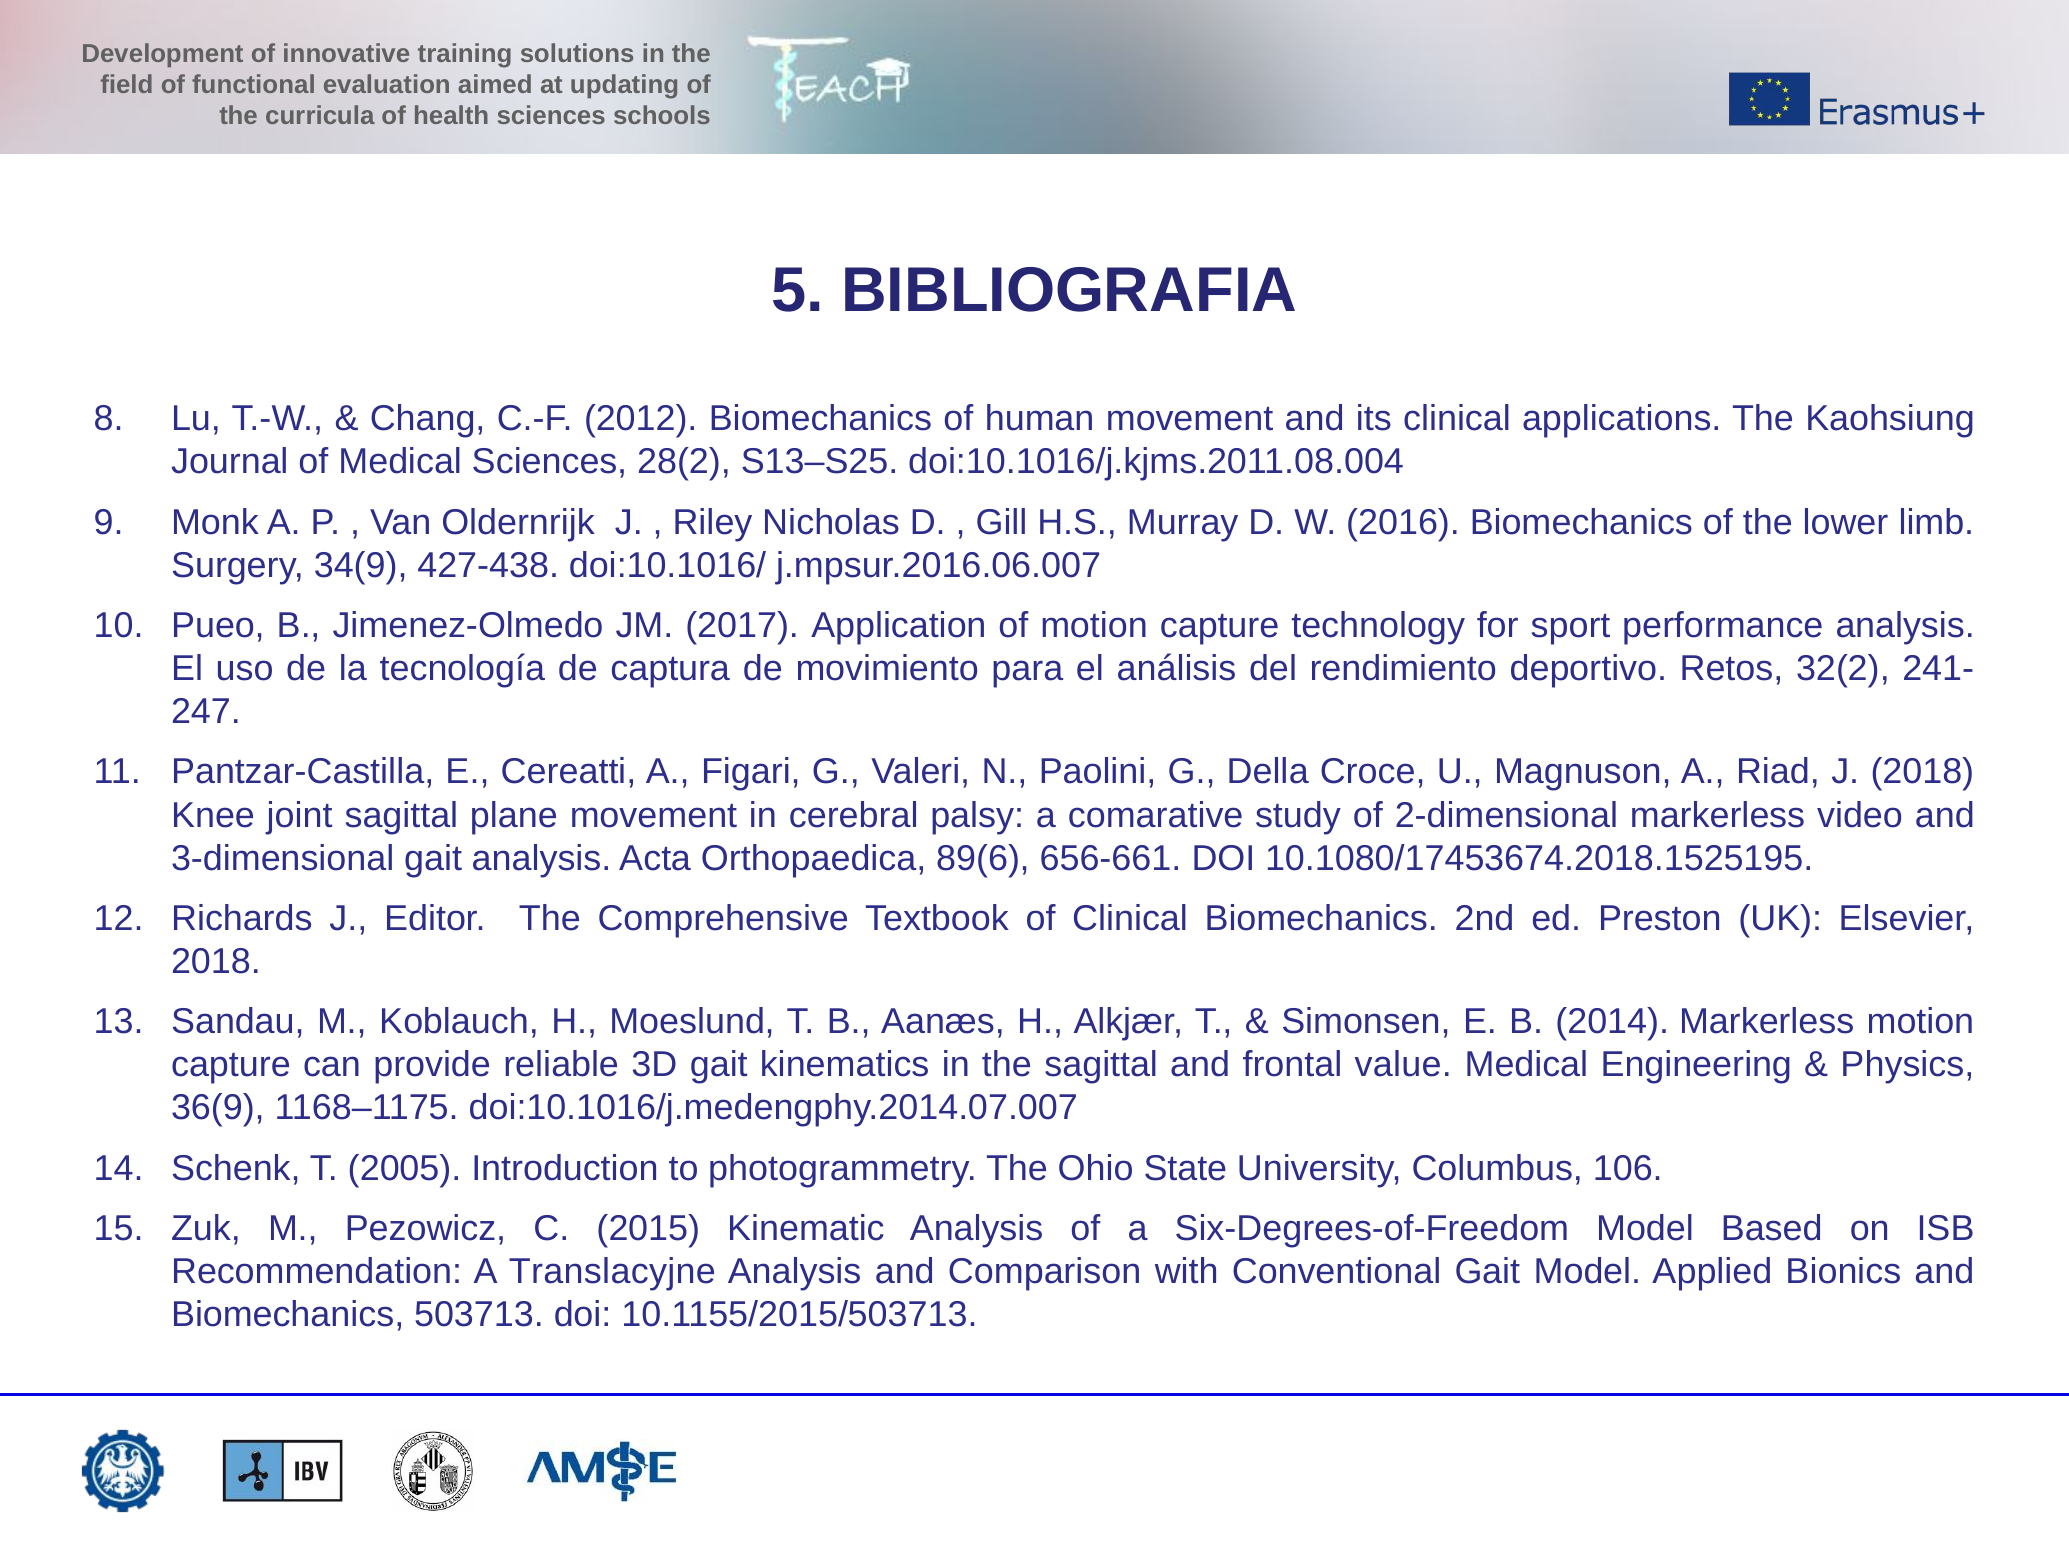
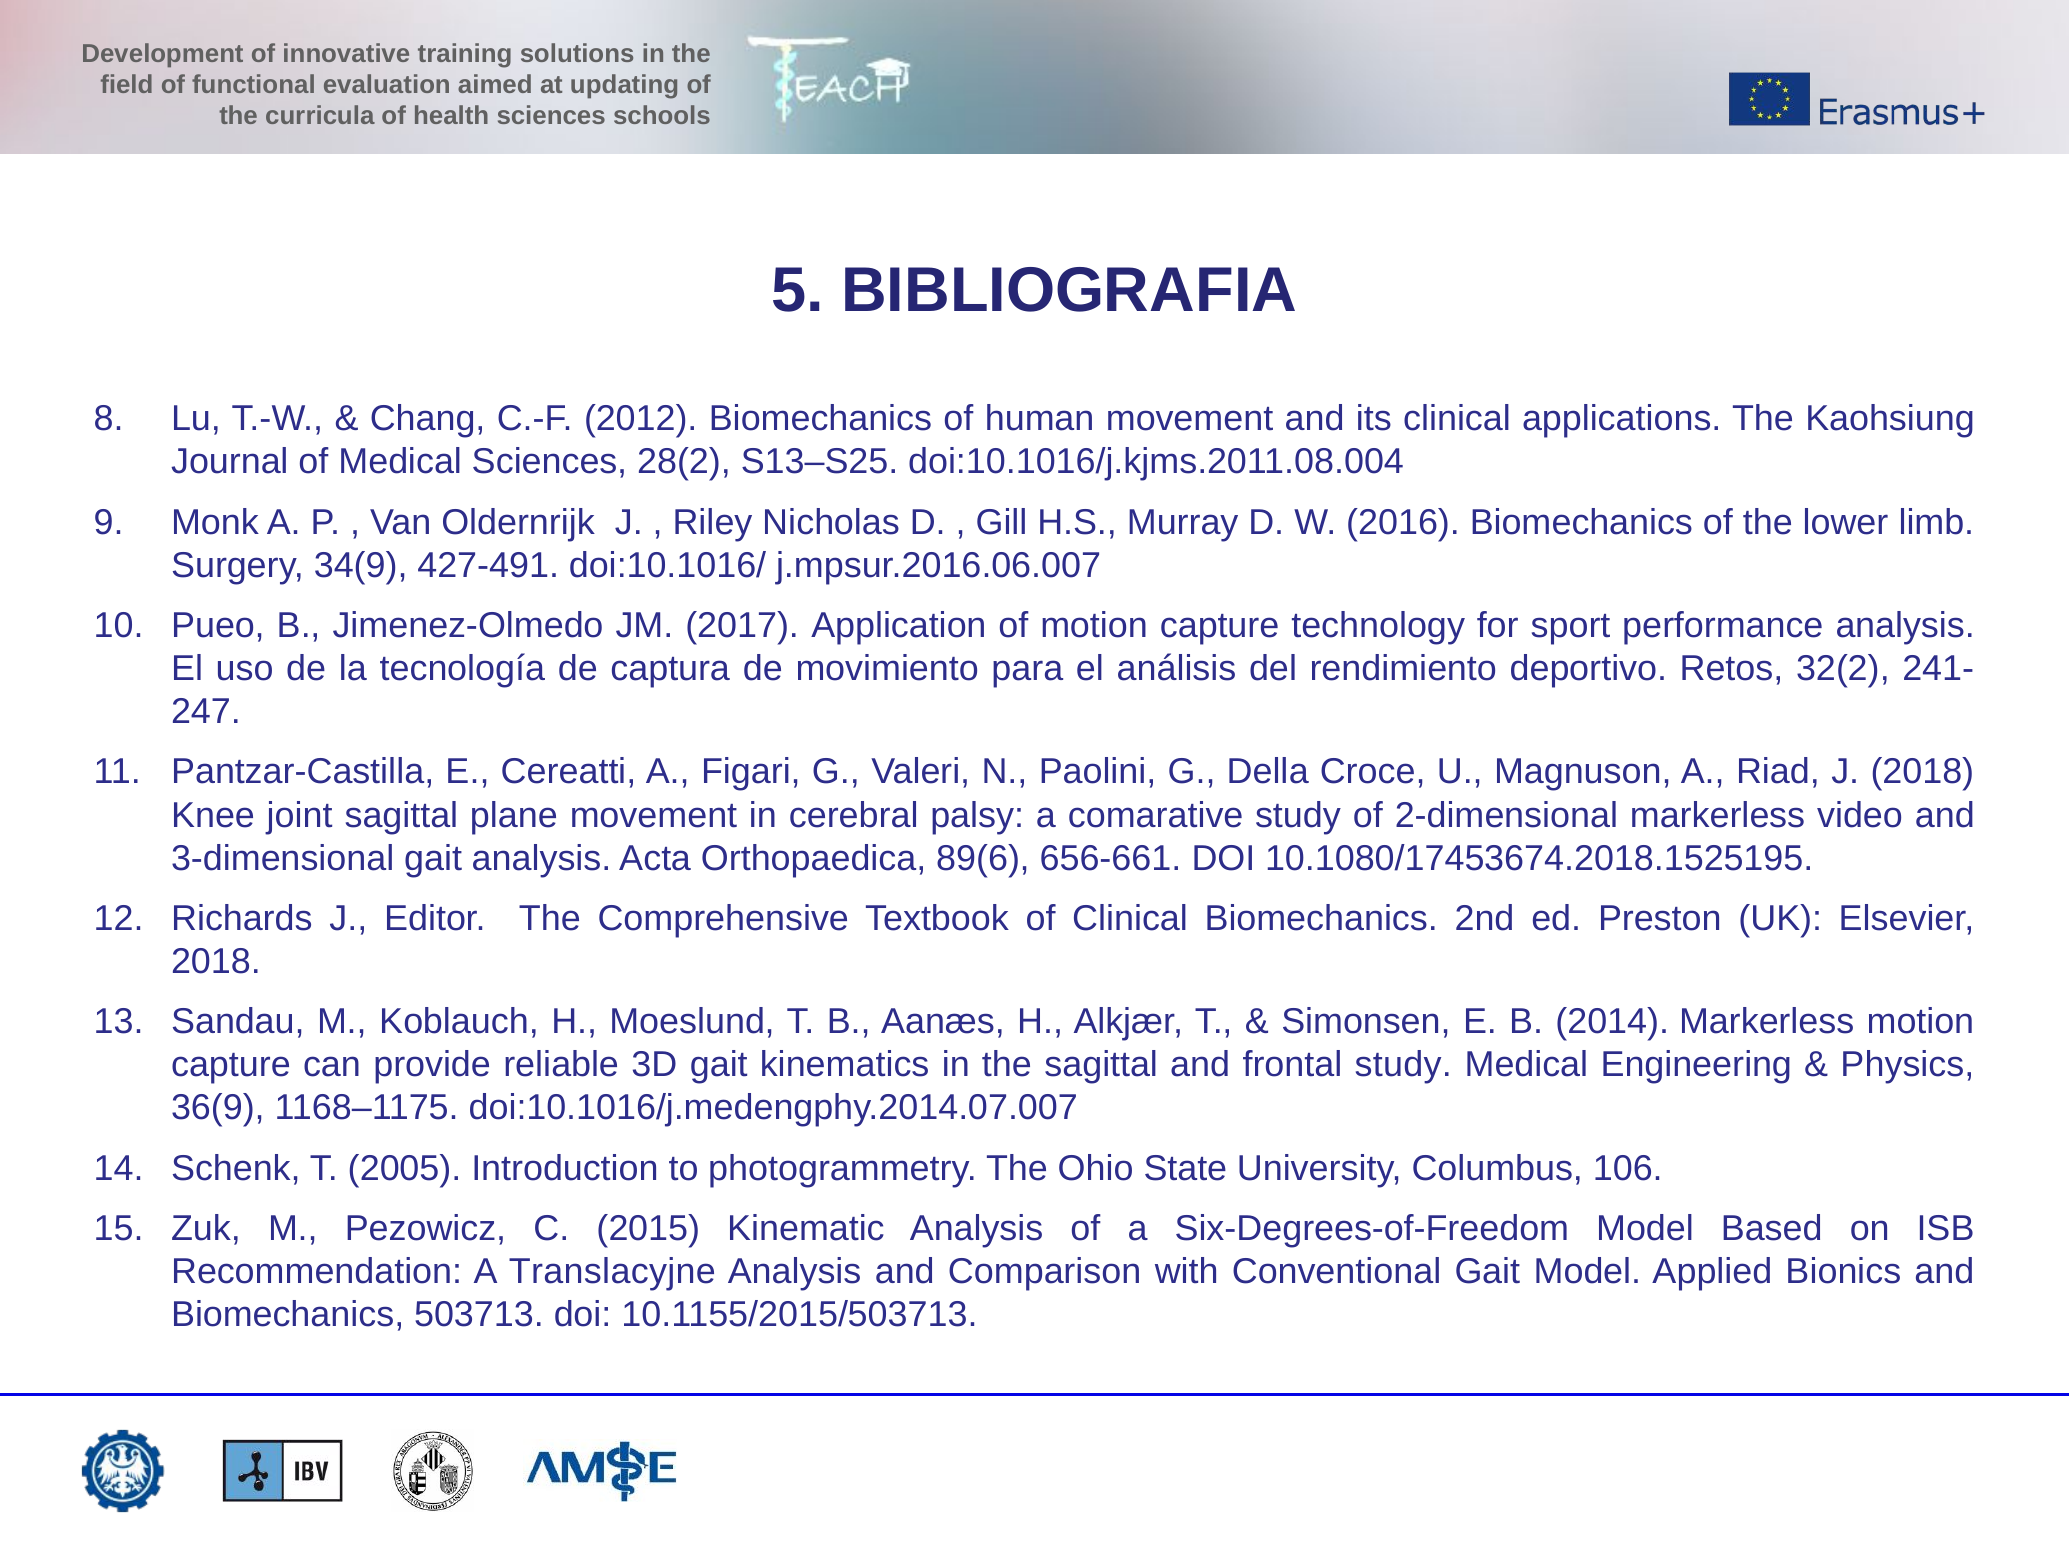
427-438: 427-438 -> 427-491
frontal value: value -> study
